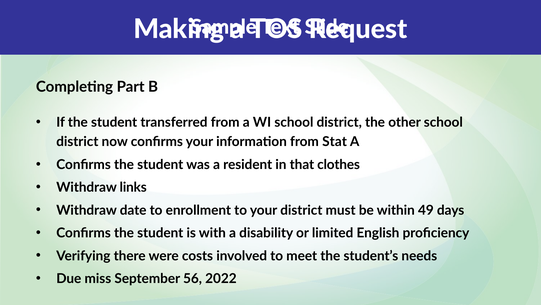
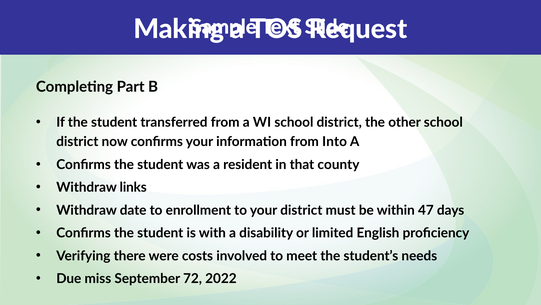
Stat: Stat -> Into
clothes: clothes -> county
49: 49 -> 47
56: 56 -> 72
